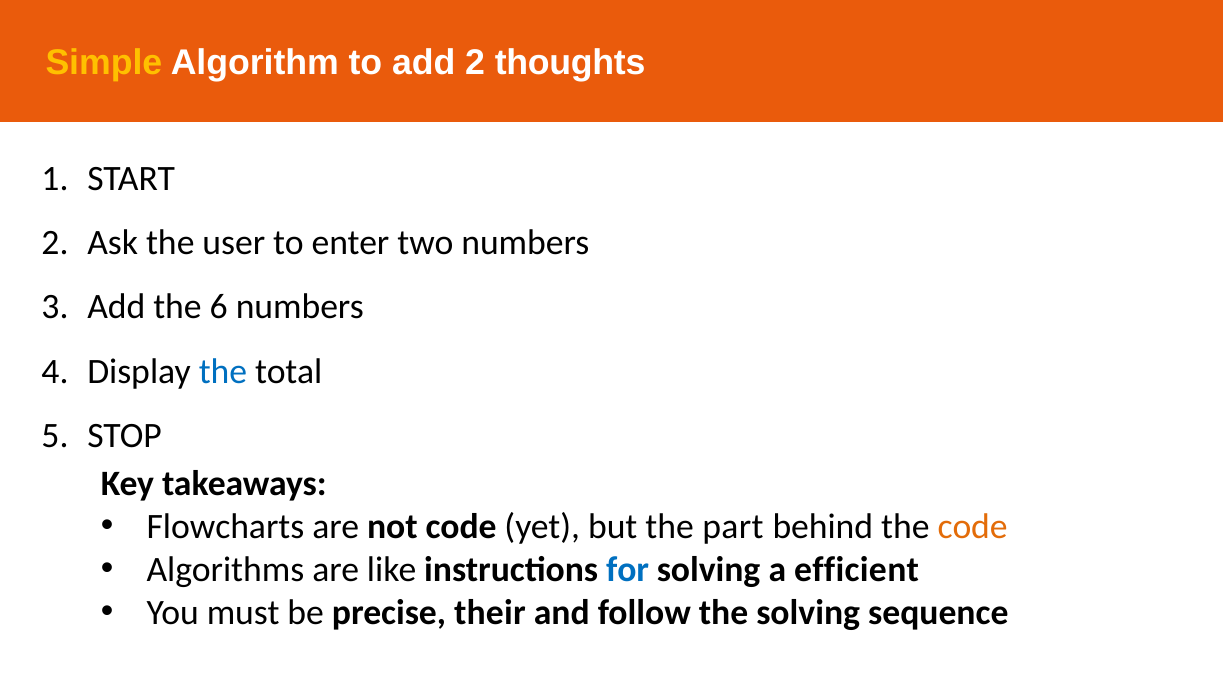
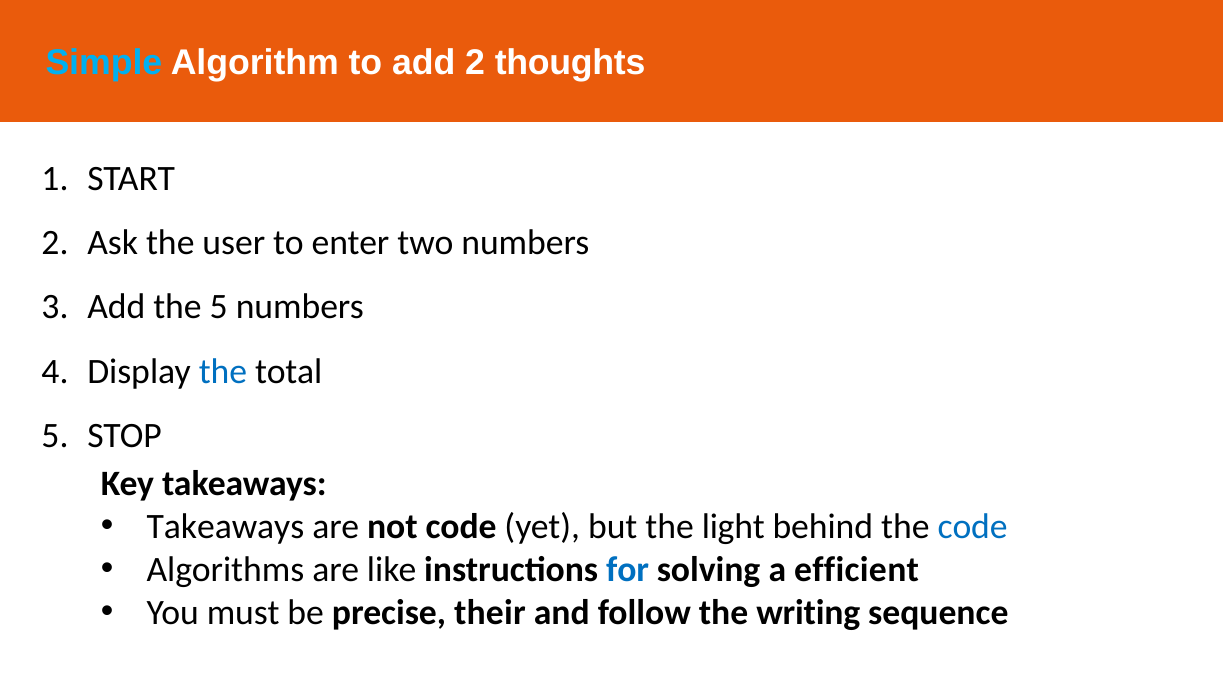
Simple colour: yellow -> light blue
the 6: 6 -> 5
Flowcharts at (225, 527): Flowcharts -> Takeaways
part: part -> light
code at (973, 527) colour: orange -> blue
the solving: solving -> writing
